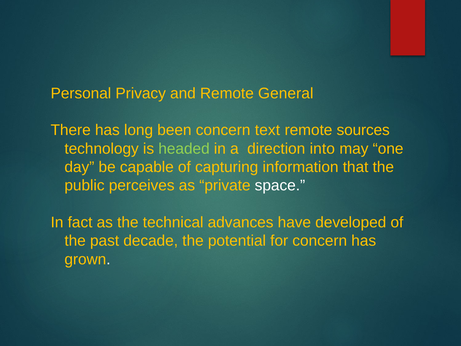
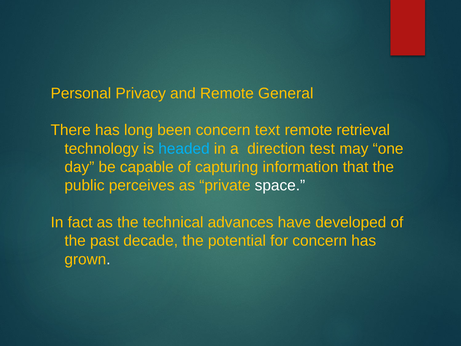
sources: sources -> retrieval
headed colour: light green -> light blue
into: into -> test
